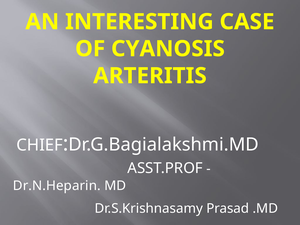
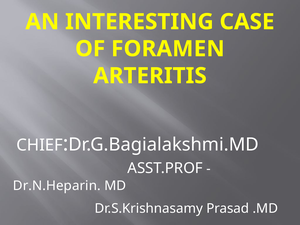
CYANOSIS: CYANOSIS -> FORAMEN
